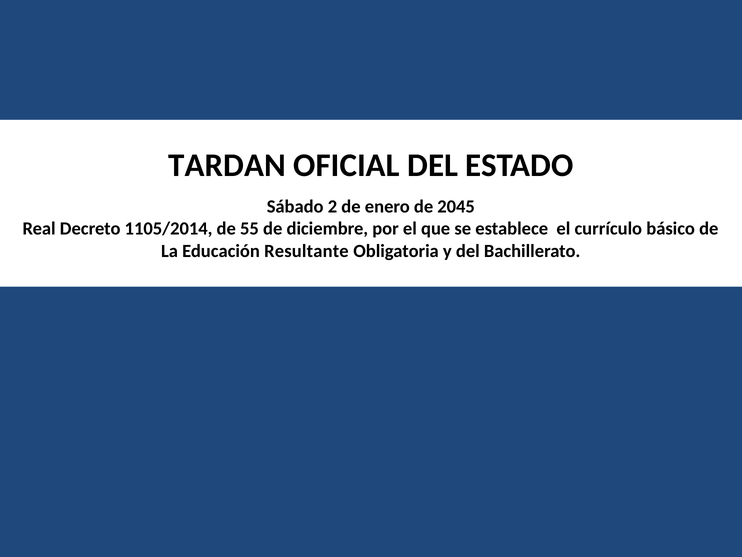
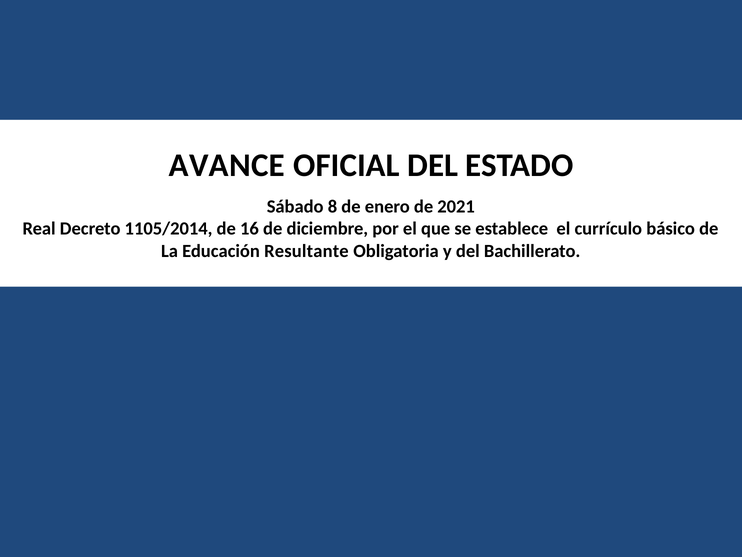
TARDAN: TARDAN -> AVANCE
2: 2 -> 8
2045: 2045 -> 2021
55: 55 -> 16
